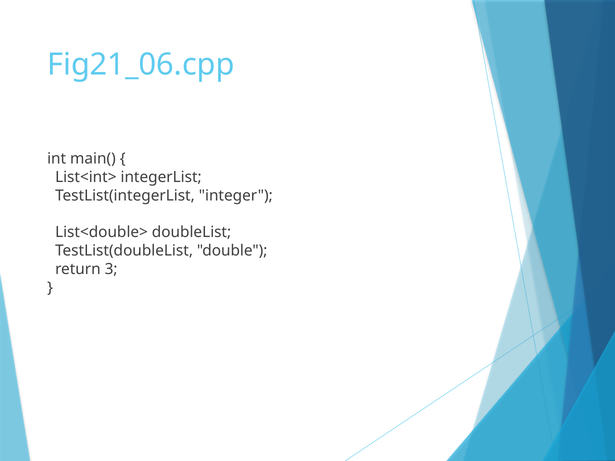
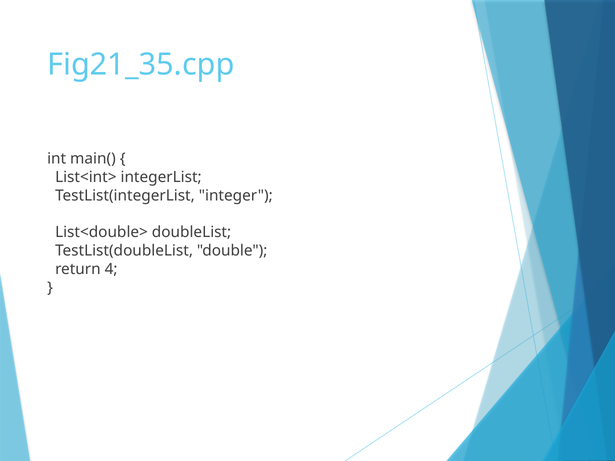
Fig21_06.cpp: Fig21_06.cpp -> Fig21_35.cpp
3: 3 -> 4
